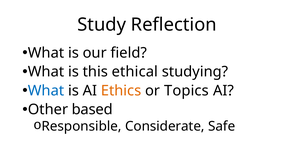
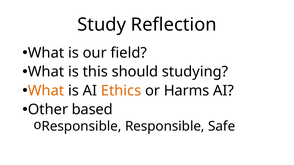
ethical: ethical -> should
What at (46, 91) colour: blue -> orange
Topics: Topics -> Harms
Responsible Considerate: Considerate -> Responsible
